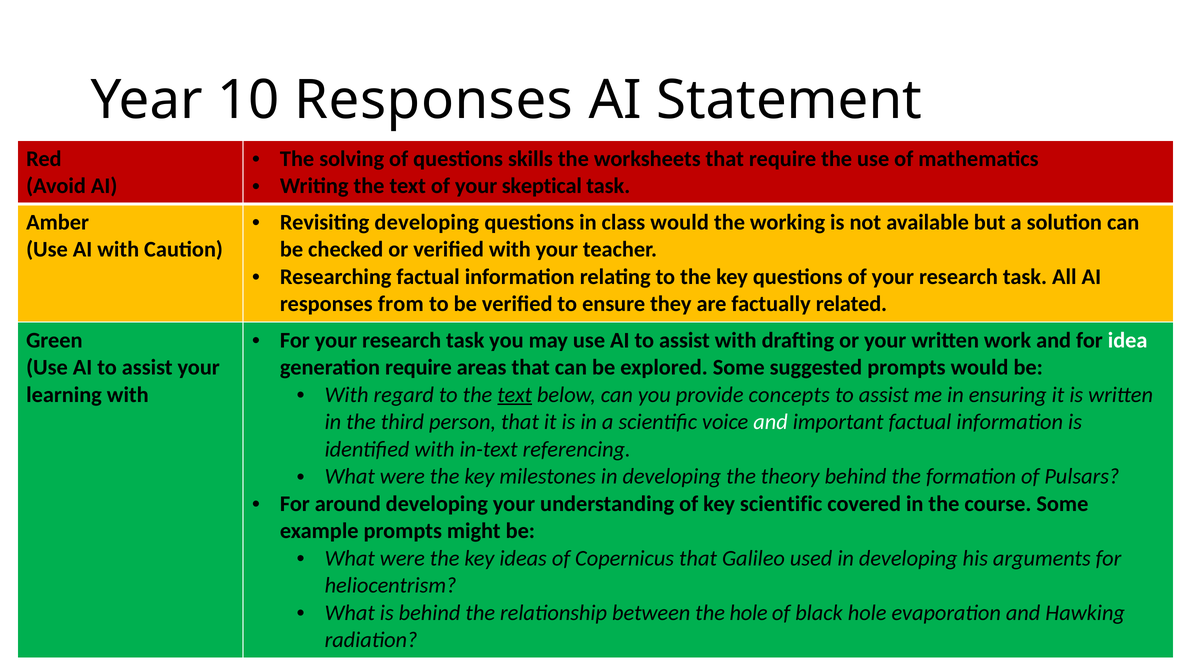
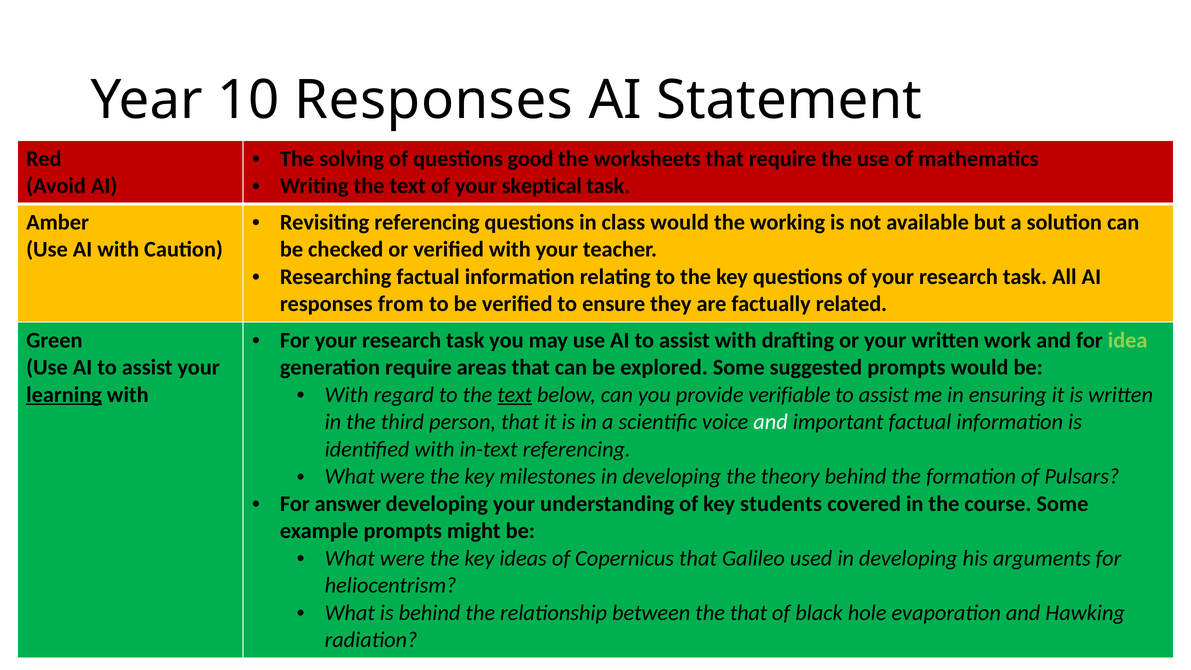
skills: skills -> good
Revisiting developing: developing -> referencing
idea colour: white -> light green
concepts: concepts -> verifiable
learning underline: none -> present
around: around -> answer
key scientific: scientific -> students
the hole: hole -> that
